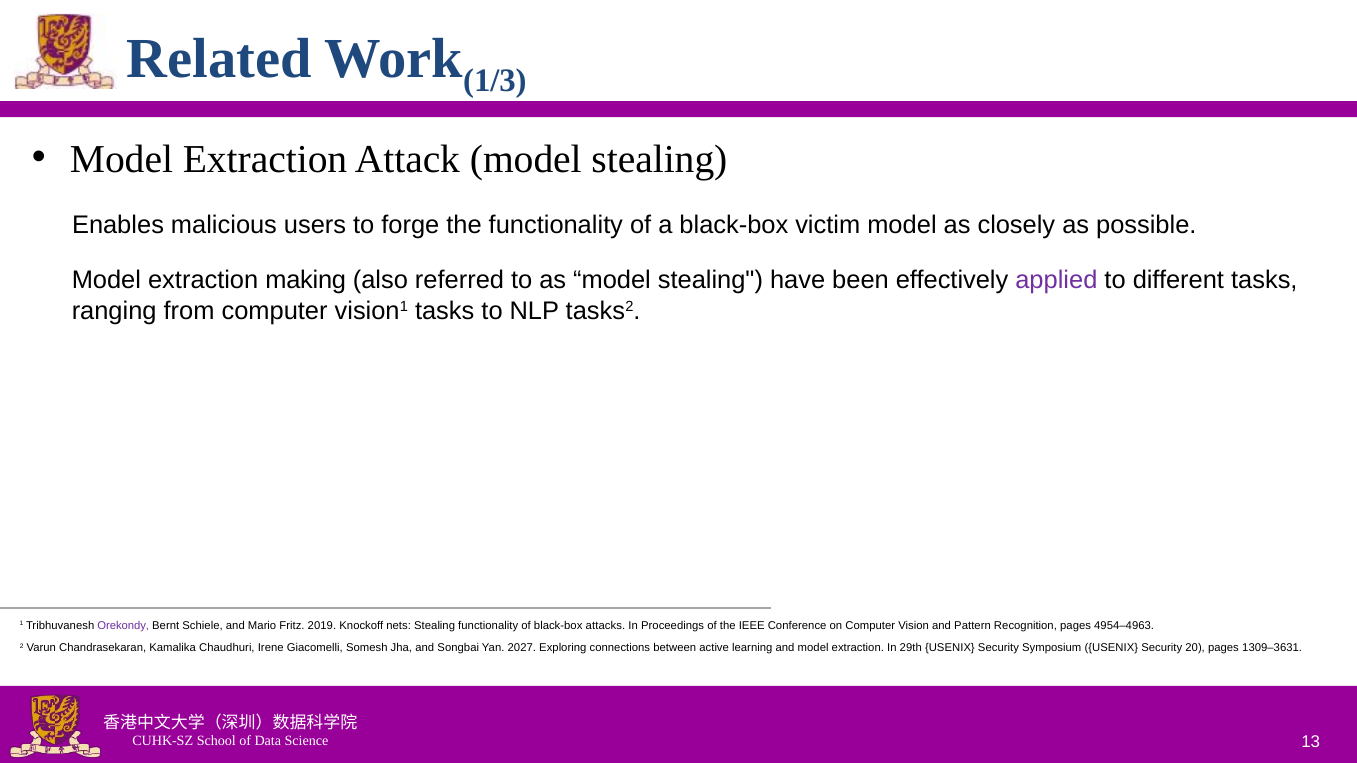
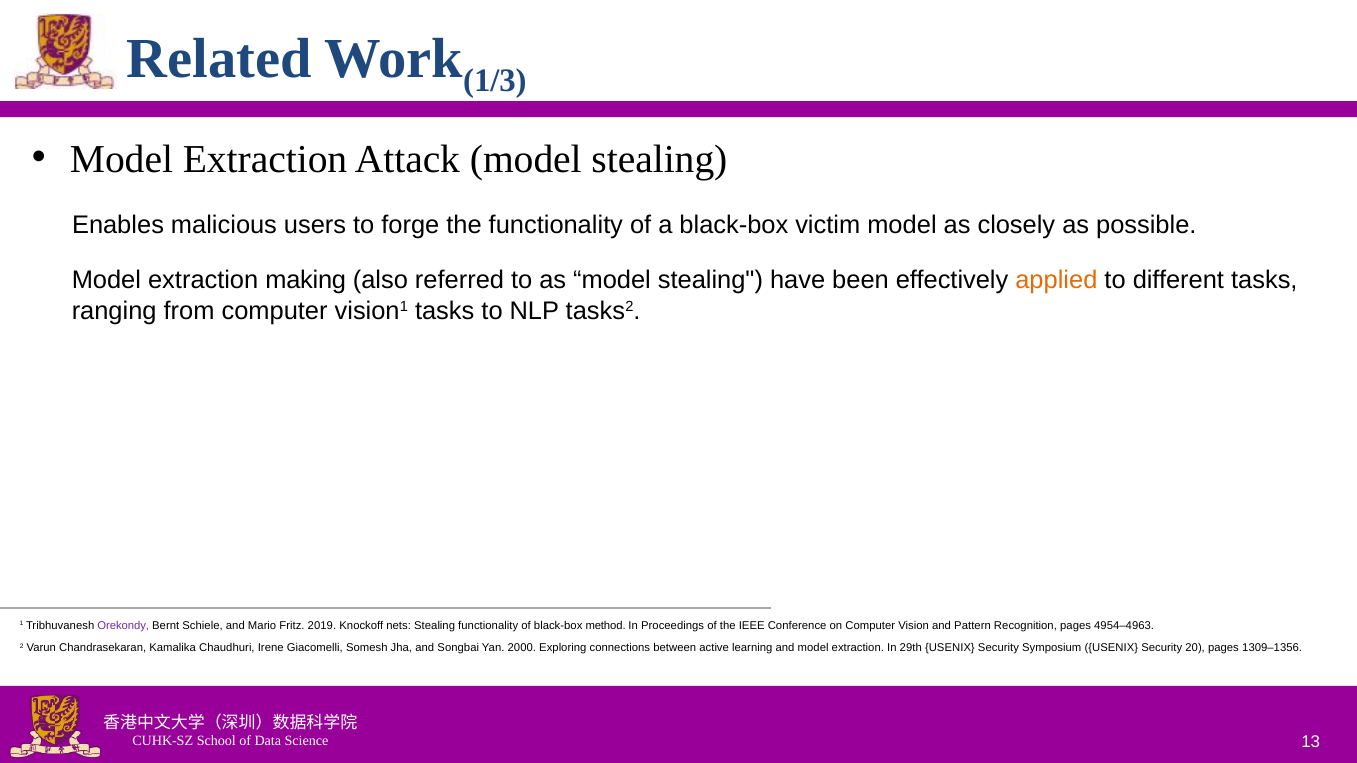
applied colour: purple -> orange
attacks: attacks -> method
2027: 2027 -> 2000
1309–3631: 1309–3631 -> 1309–1356
